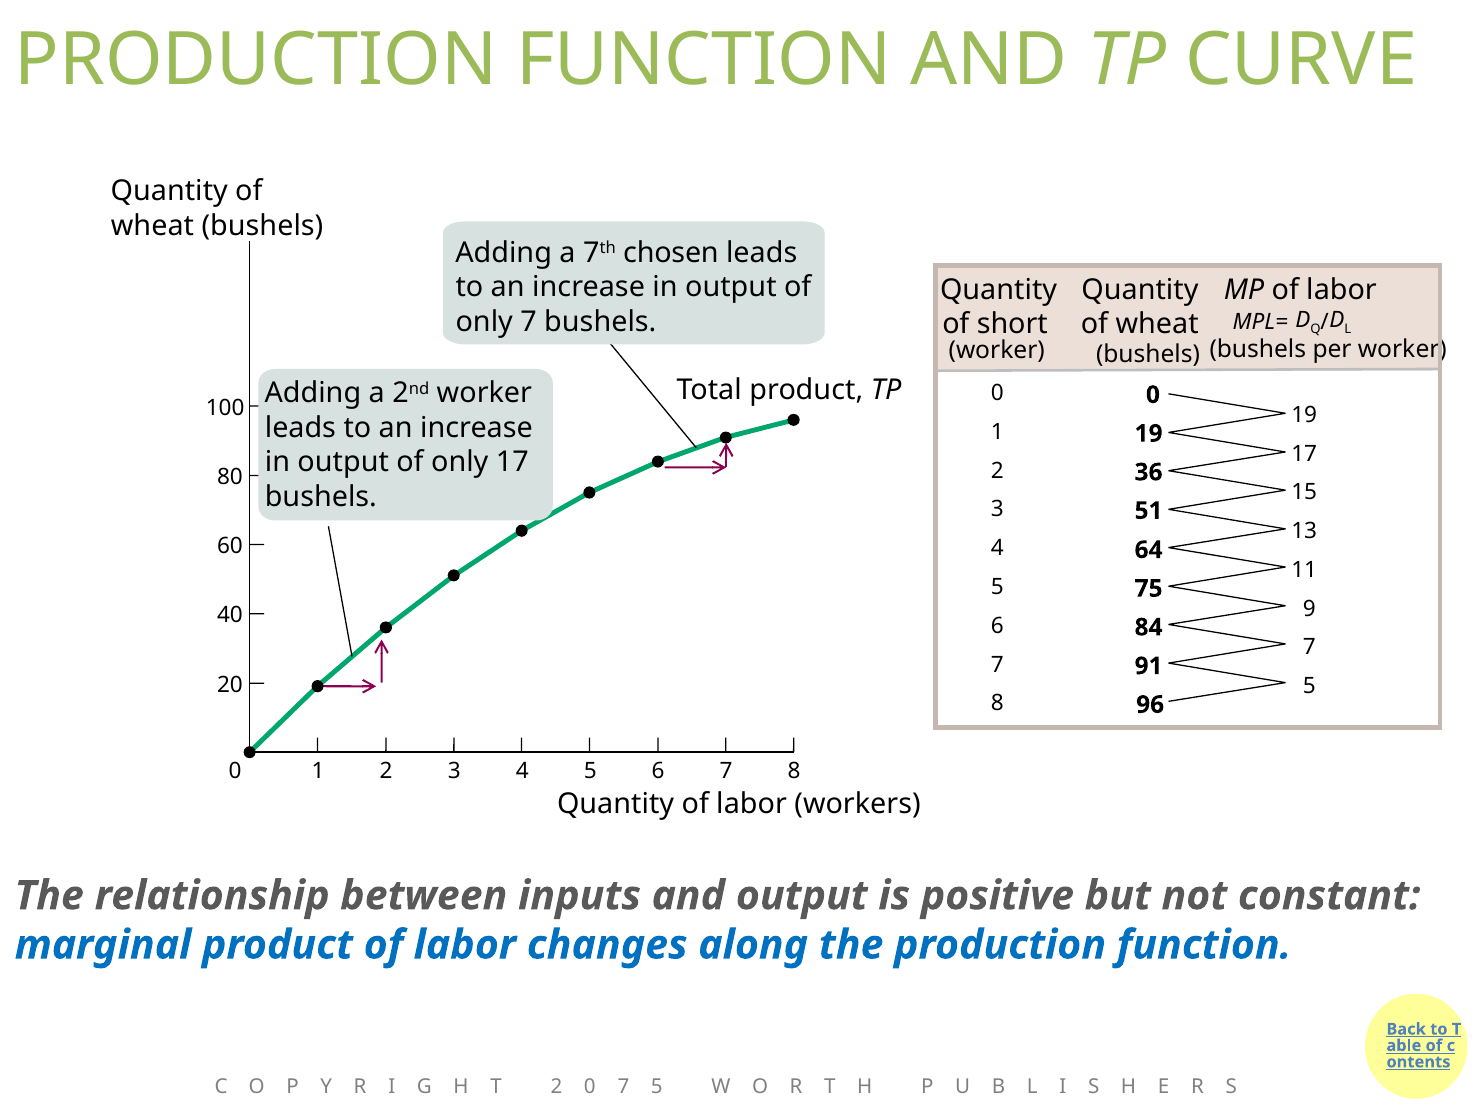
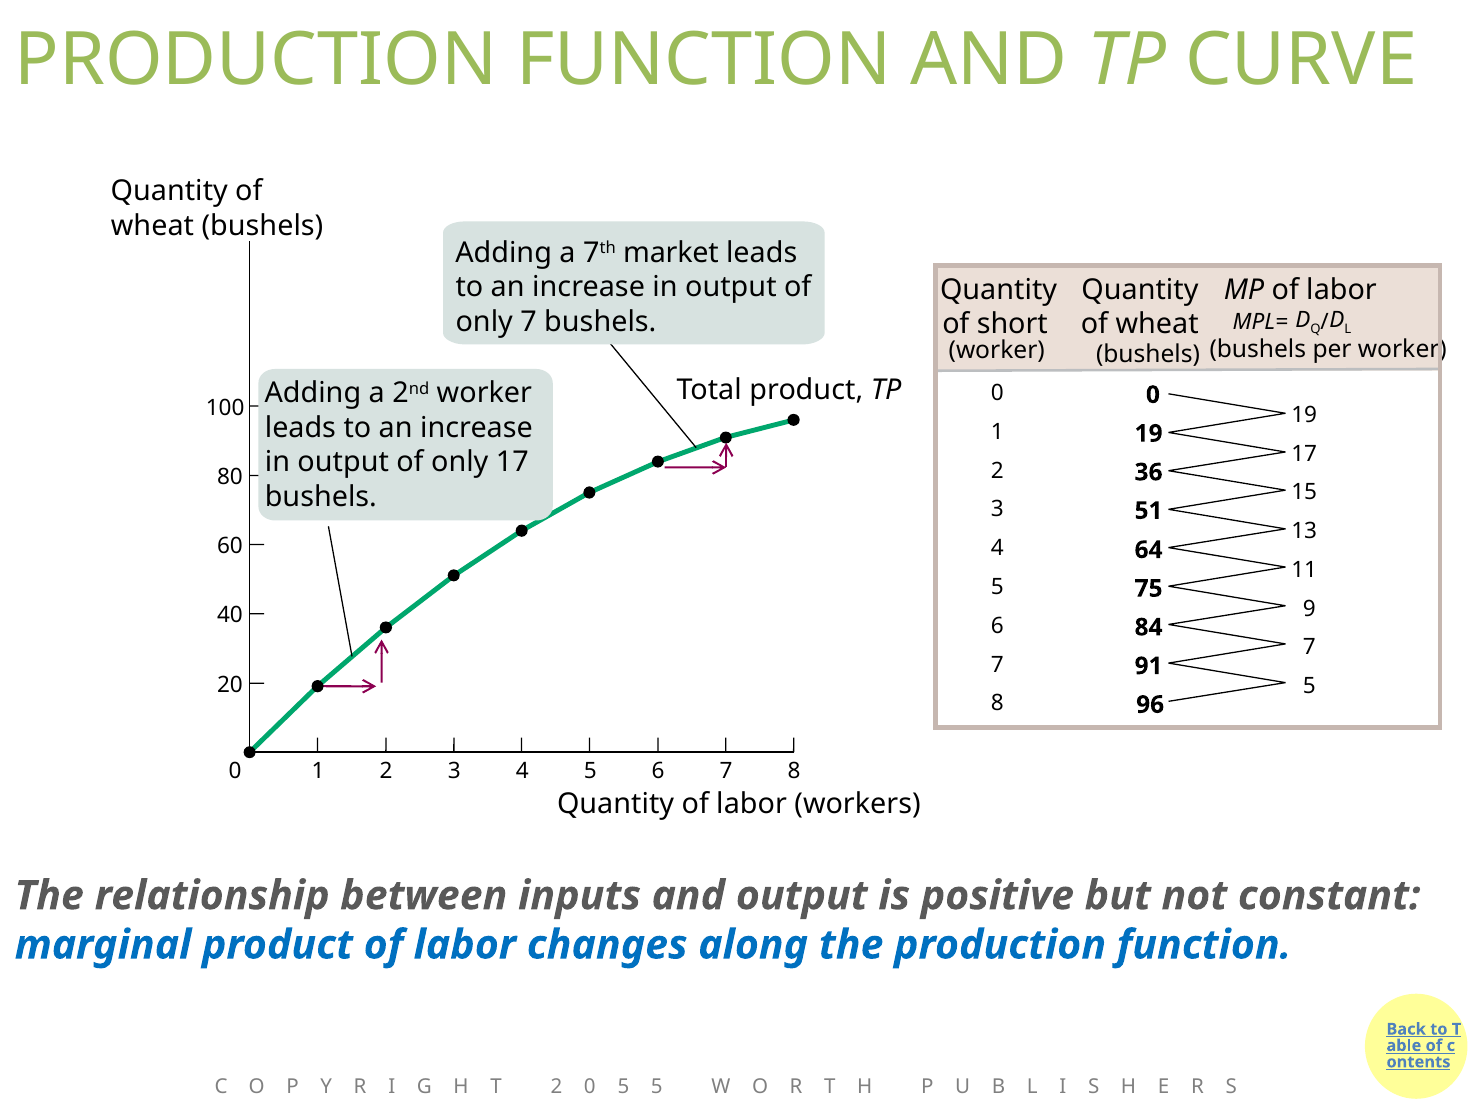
chosen: chosen -> market
0 7: 7 -> 5
